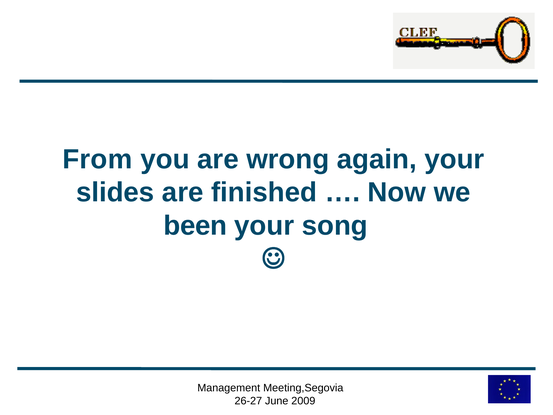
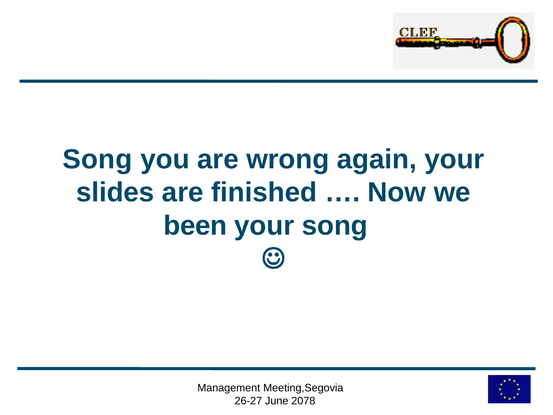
From at (97, 159): From -> Song
2009: 2009 -> 2078
